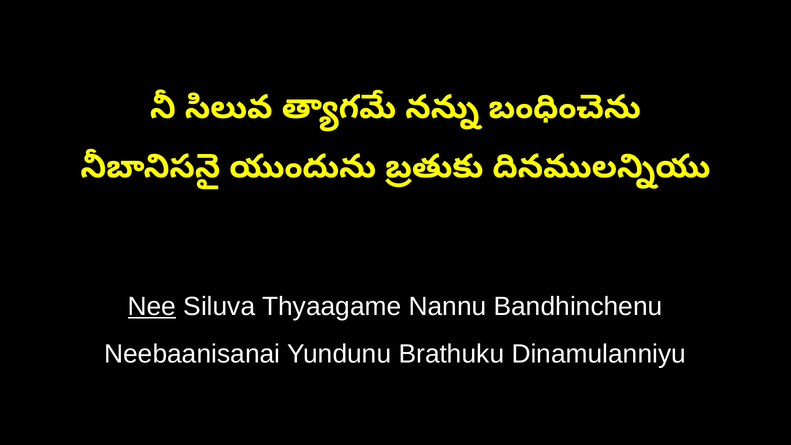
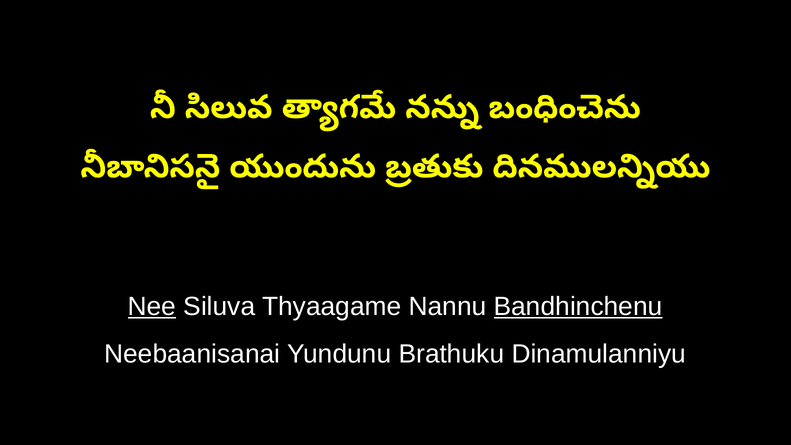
Bandhinchenu underline: none -> present
